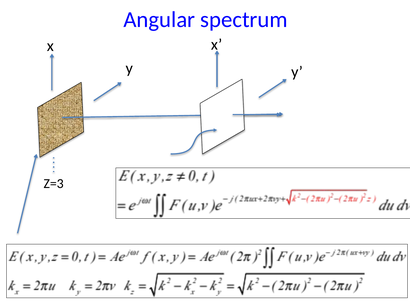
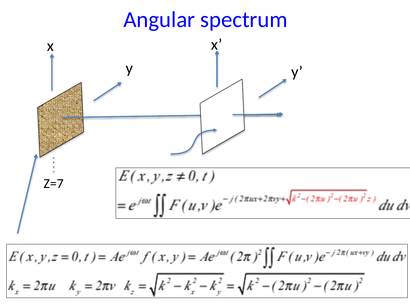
Z=3: Z=3 -> Z=7
